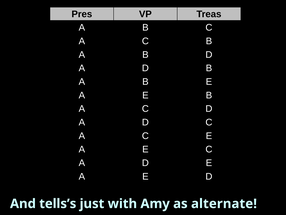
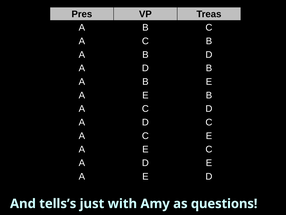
alternate: alternate -> questions
